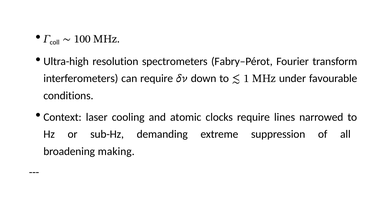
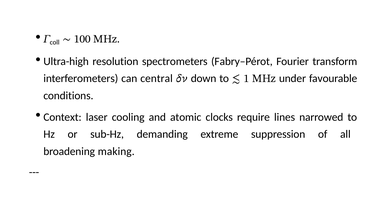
can require: require -> central
